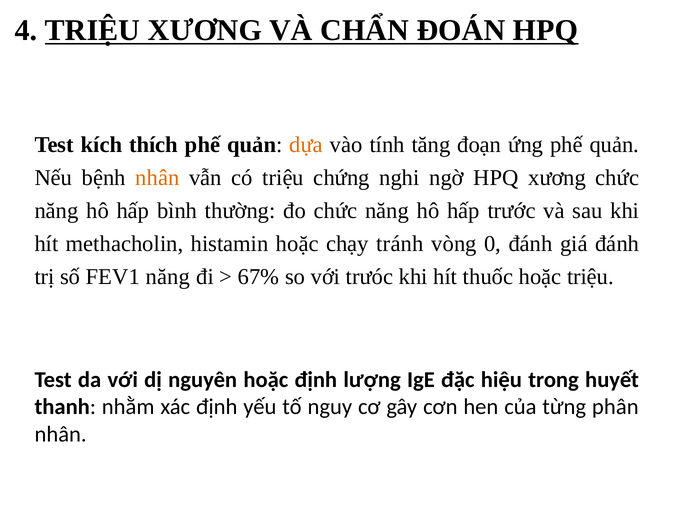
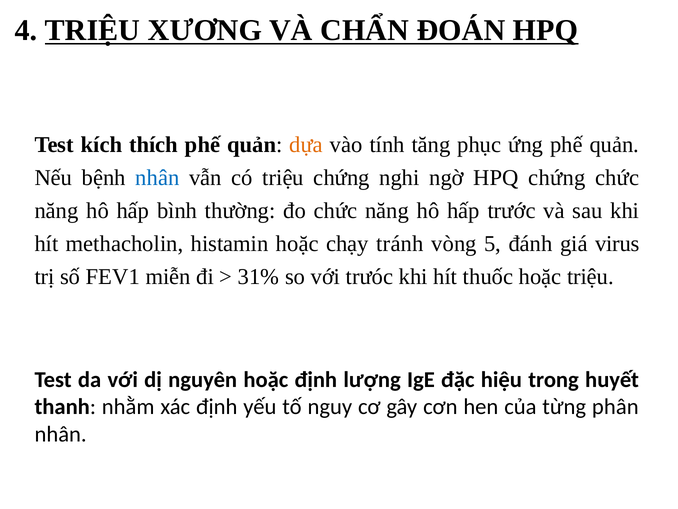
đoạn: đoạn -> phục
nhân at (157, 178) colour: orange -> blue
HPQ xương: xương -> chứng
0: 0 -> 5
giá đánh: đánh -> virus
FEV1 năng: năng -> miễn
67%: 67% -> 31%
